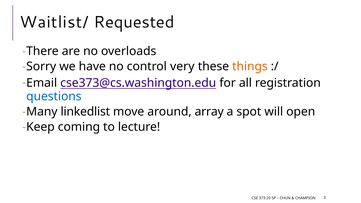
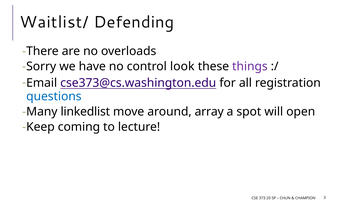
Requested: Requested -> Defending
very: very -> look
things colour: orange -> purple
